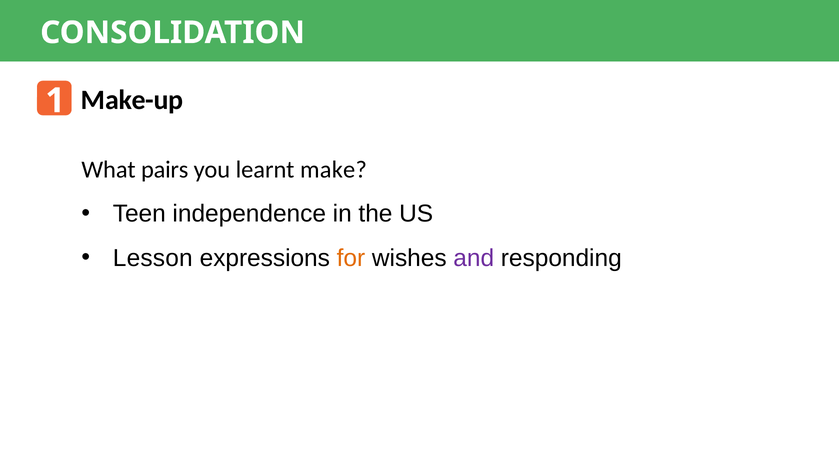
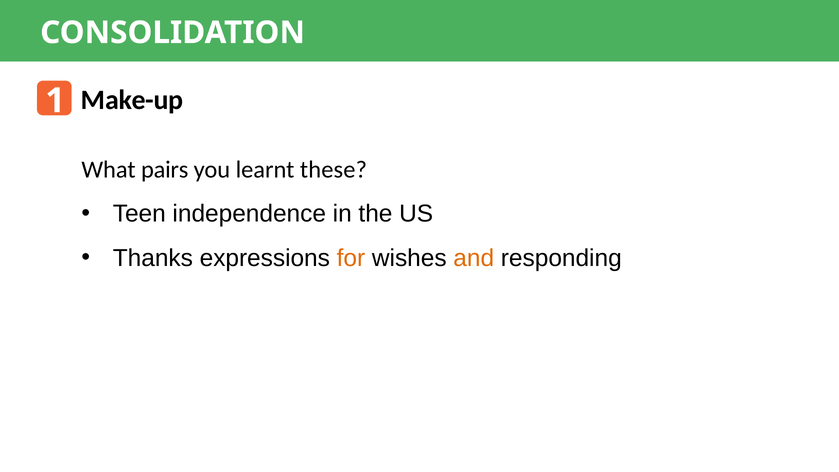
make: make -> these
Lesson: Lesson -> Thanks
and colour: purple -> orange
